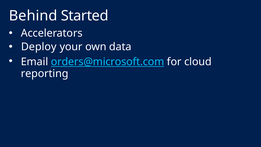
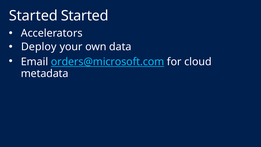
Behind at (33, 16): Behind -> Started
reporting: reporting -> metadata
